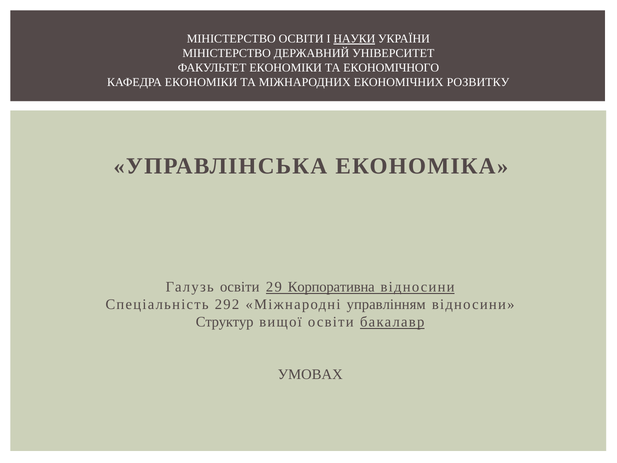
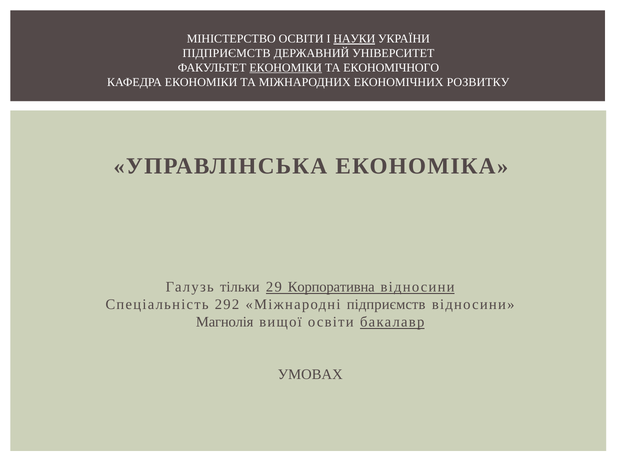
МІНІСТЕРСТВО at (227, 53): МІНІСТЕРСТВО -> ПІДПРИЄМСТВ
ЕКОНОМІКИ at (286, 68) underline: none -> present
Галузь освіти: освіти -> тільки
Міжнародні управлінням: управлінням -> підприємств
Структур: Структур -> Магнолія
